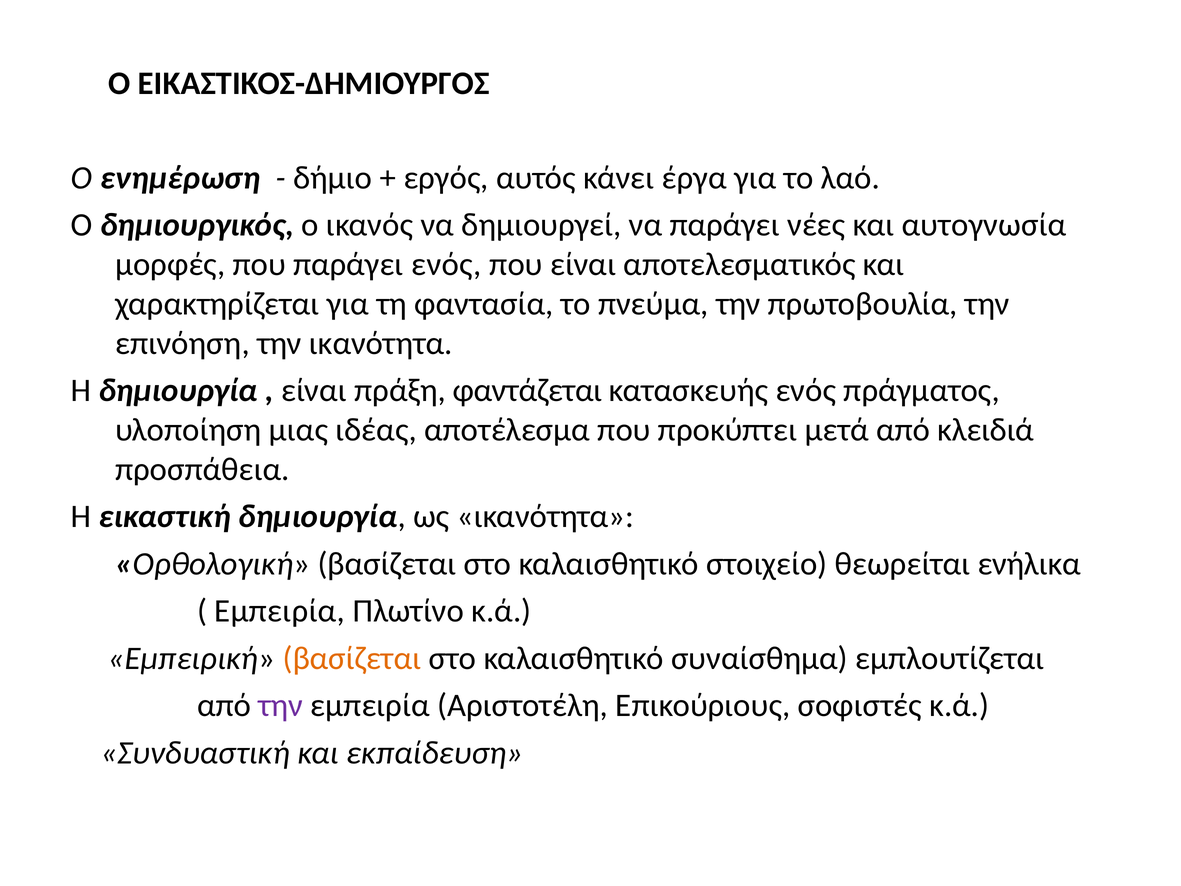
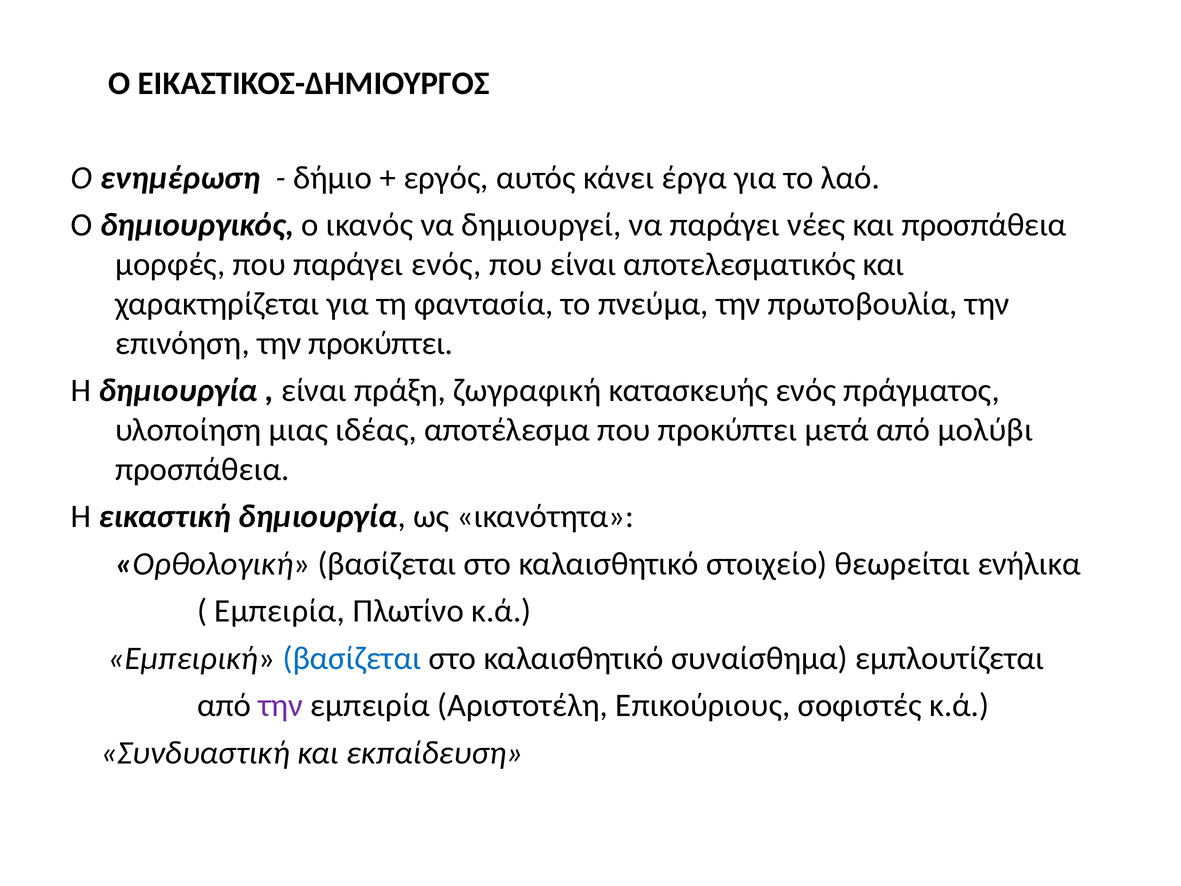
και αυτογνωσία: αυτογνωσία -> προσπάθεια
την ικανότητα: ικανότητα -> προκύπτει
φαντάζεται: φαντάζεται -> ζωγραφική
κλειδιά: κλειδιά -> µολύβι
βασίζεται at (352, 658) colour: orange -> blue
